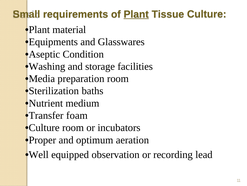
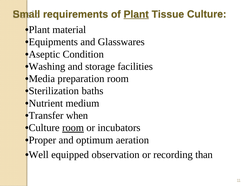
foam: foam -> when
room at (73, 127) underline: none -> present
lead: lead -> than
